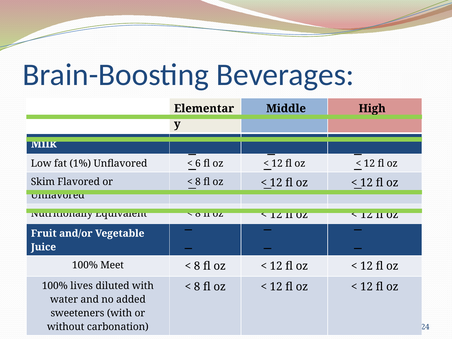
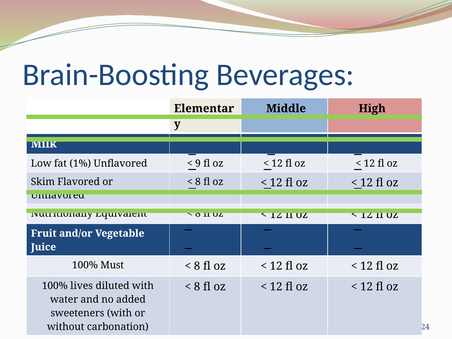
6: 6 -> 9
Meet: Meet -> Must
